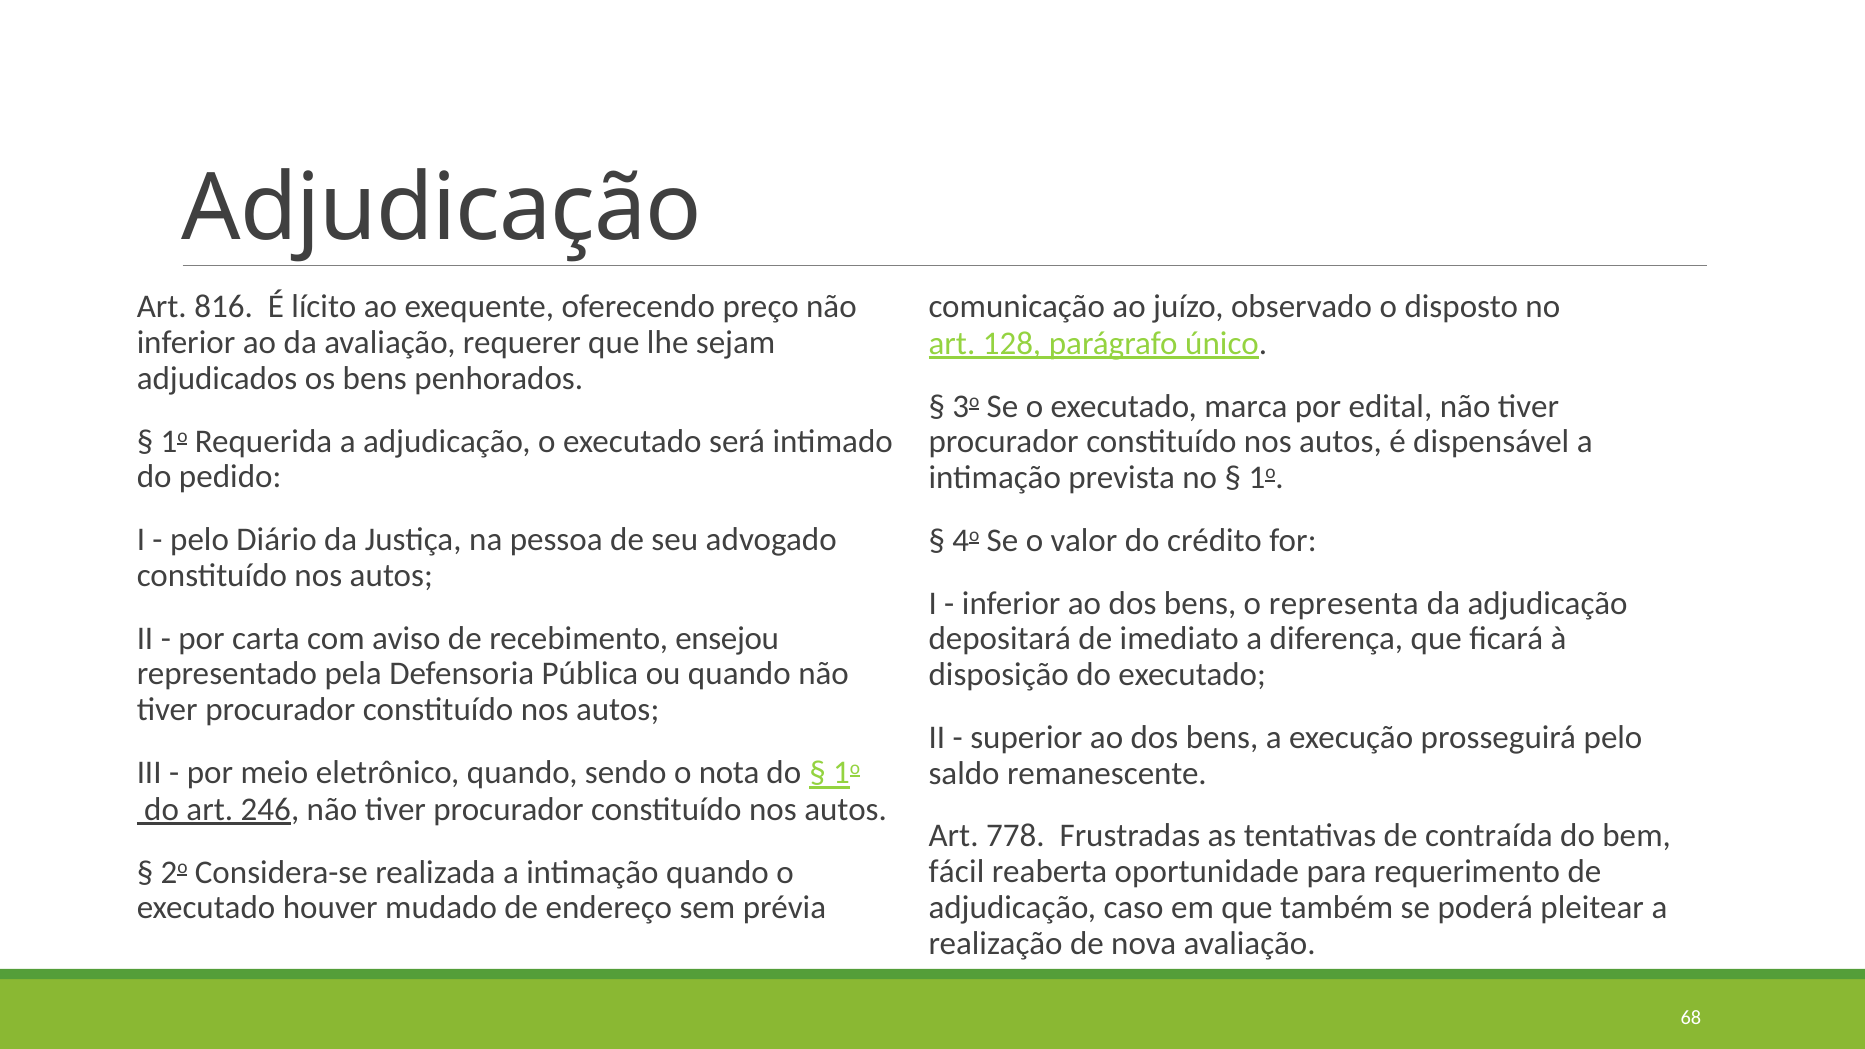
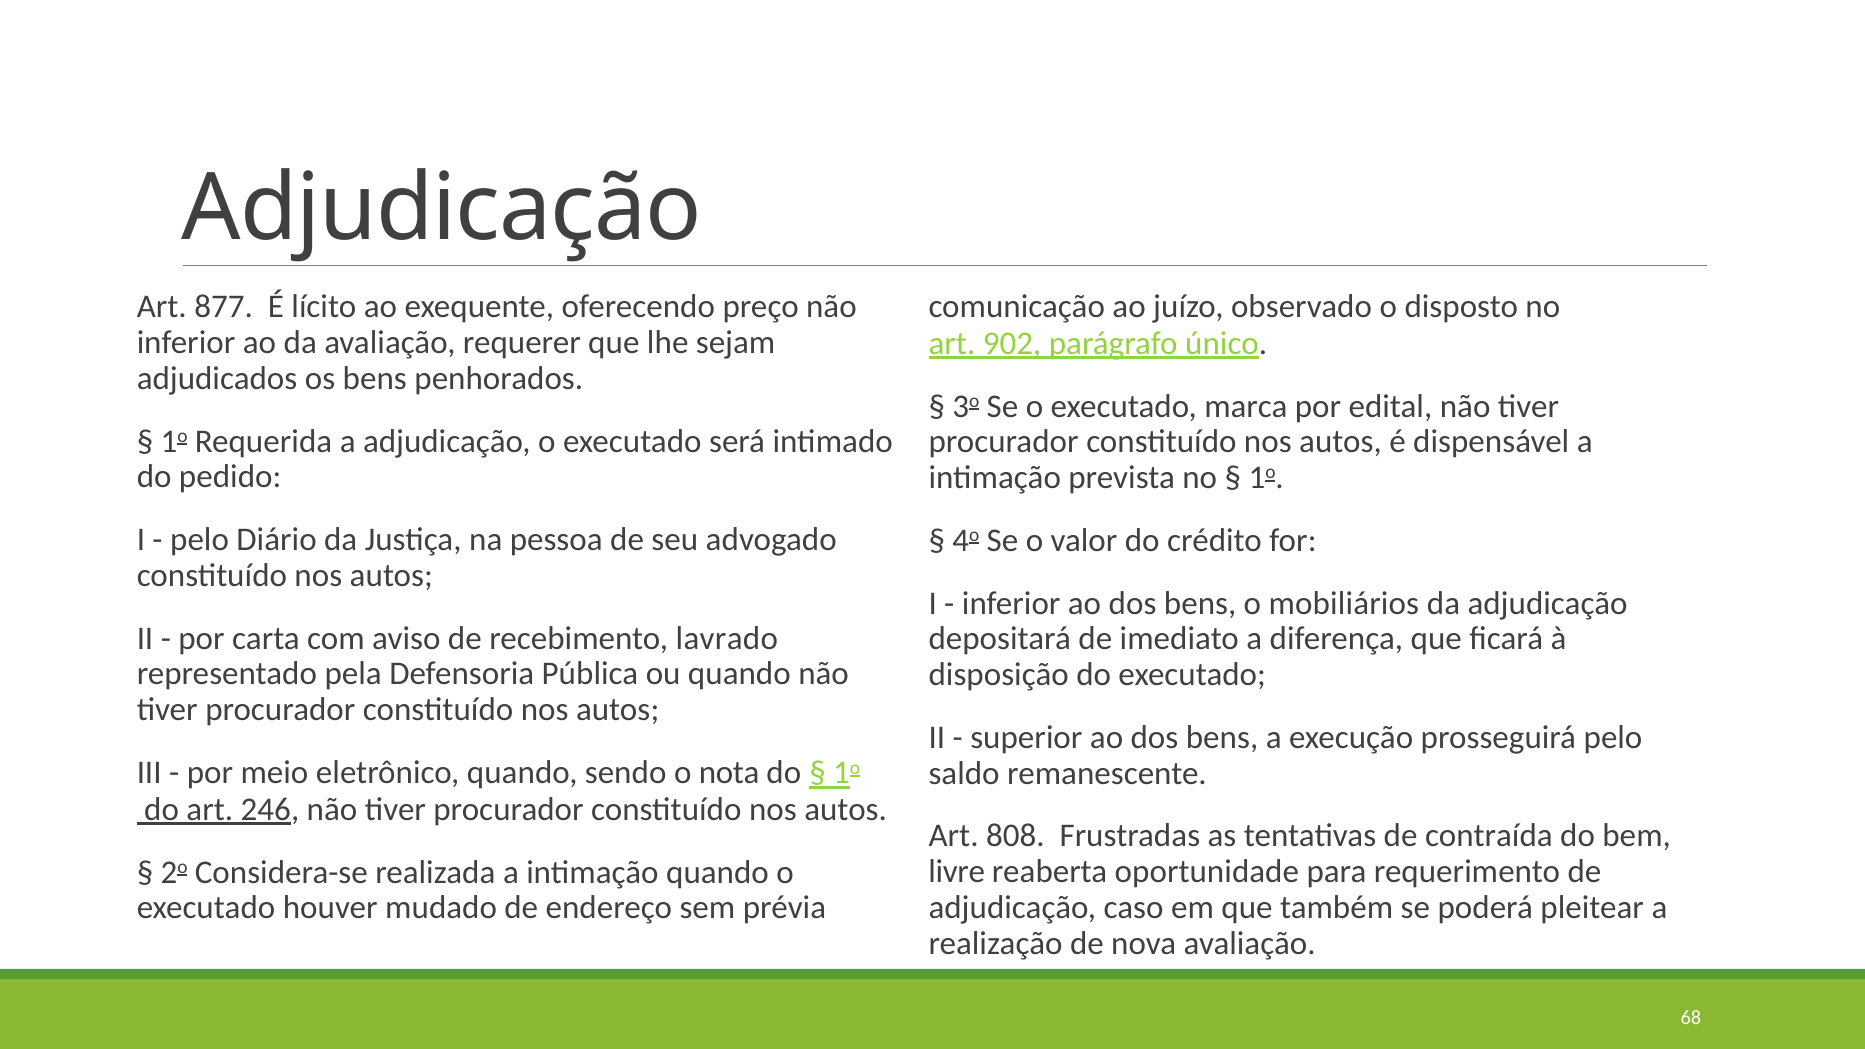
816: 816 -> 877
128: 128 -> 902
representa: representa -> mobiliários
ensejou: ensejou -> lavrado
778: 778 -> 808
fácil: fácil -> livre
